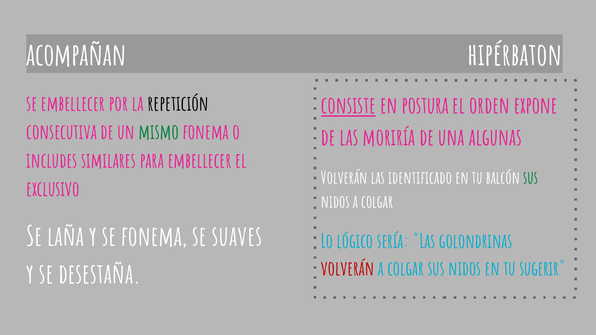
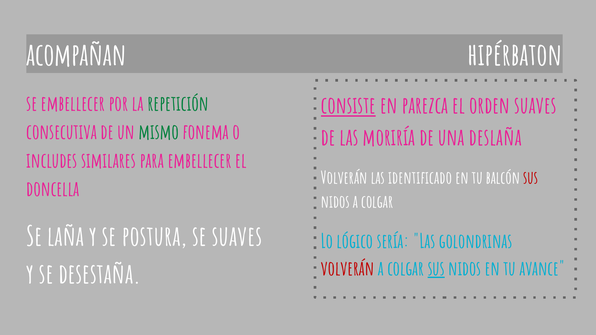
repetición colour: black -> green
postura: postura -> parezca
orden expone: expone -> suaves
algunas: algunas -> deslaña
sus at (531, 178) colour: green -> red
exclusivo: exclusivo -> doncella
se fonema: fonema -> postura
sus at (436, 269) underline: none -> present
sugerir: sugerir -> avance
